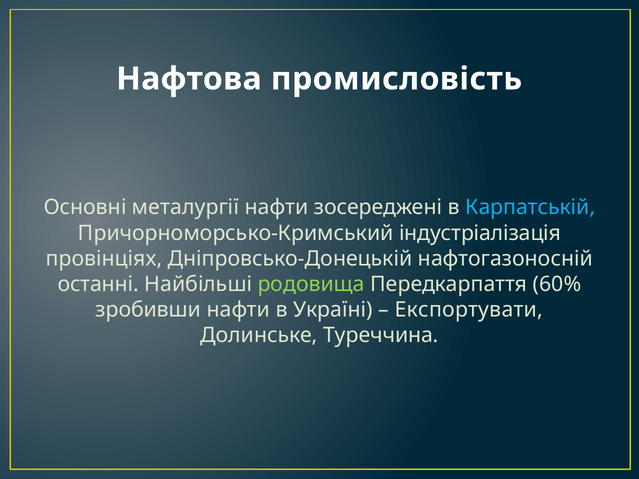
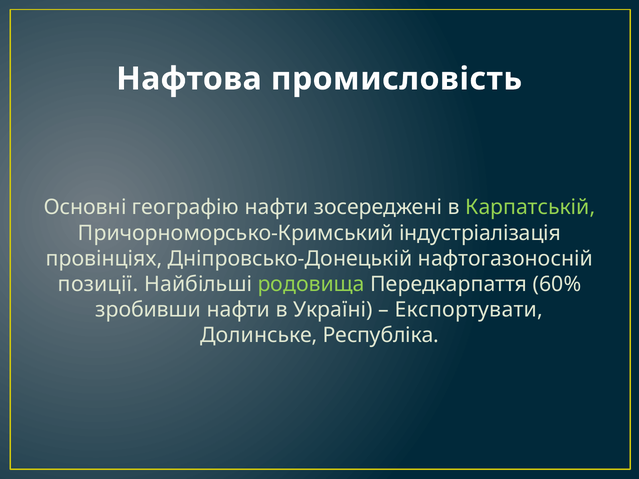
металургії: металургії -> географію
Карпатській colour: light blue -> light green
останні: останні -> позиції
Туреччина: Туреччина -> Республіка
